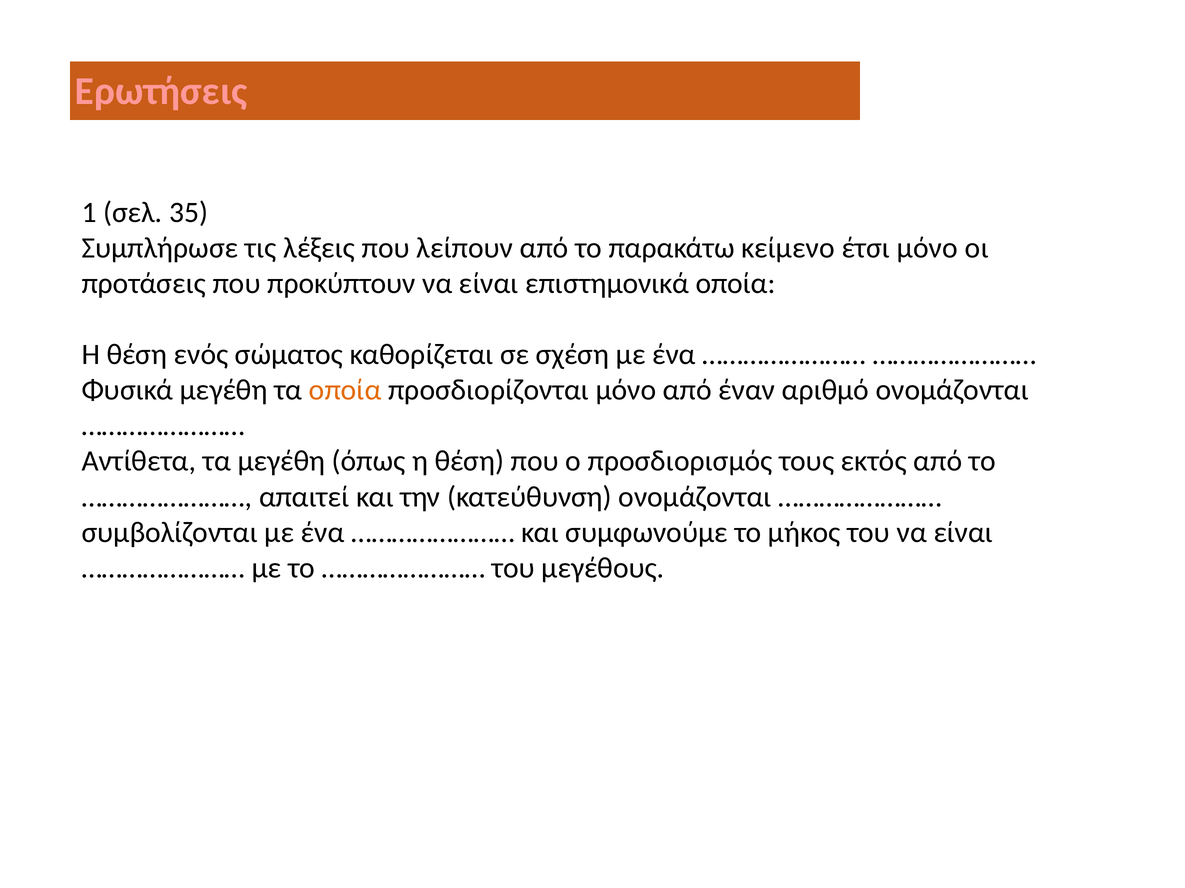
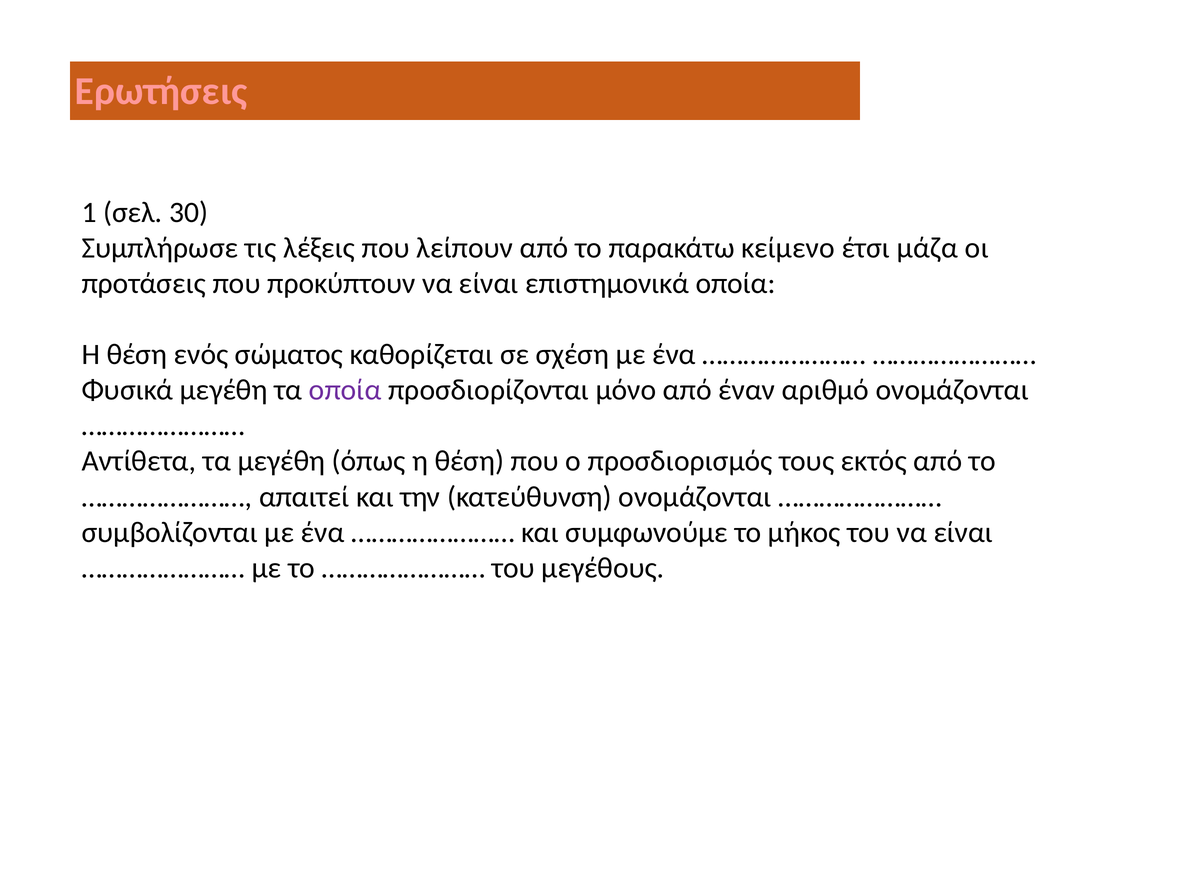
35: 35 -> 30
έτσι μόνο: μόνο -> μάζα
οποία at (345, 391) colour: orange -> purple
